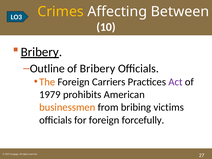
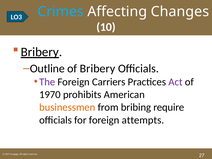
Crimes colour: yellow -> light blue
Between: Between -> Changes
The colour: orange -> purple
1979: 1979 -> 1970
victims: victims -> require
forcefully: forcefully -> attempts
